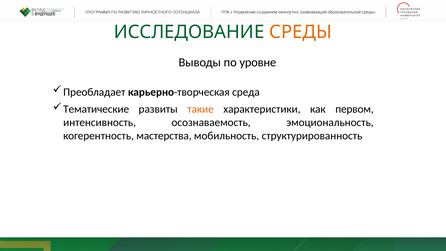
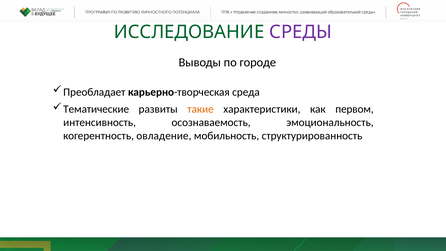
СРЕДЫ colour: orange -> purple
уровне: уровне -> городе
мастерства: мастерства -> овладение
